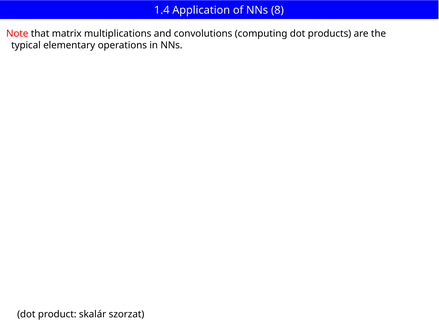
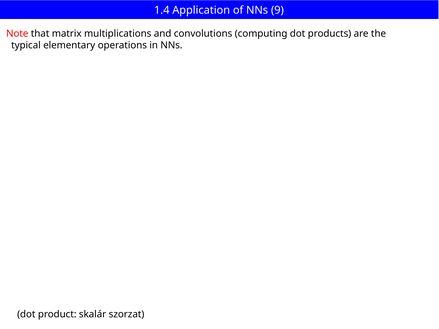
8: 8 -> 9
